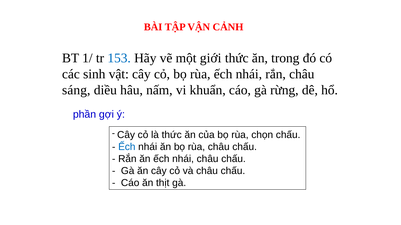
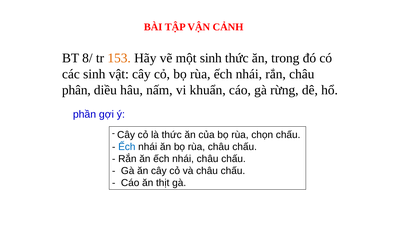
1/: 1/ -> 8/
153 colour: blue -> orange
một giới: giới -> sinh
sáng: sáng -> phân
